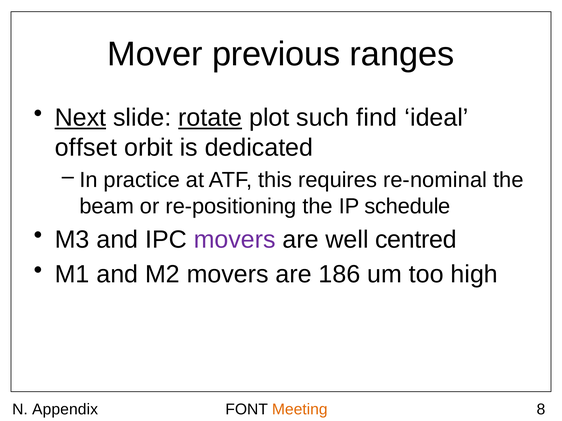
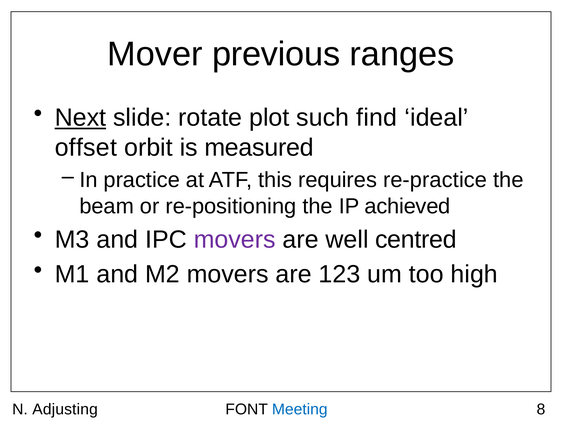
rotate underline: present -> none
dedicated: dedicated -> measured
re-nominal: re-nominal -> re-practice
schedule: schedule -> achieved
186: 186 -> 123
Appendix: Appendix -> Adjusting
Meeting colour: orange -> blue
